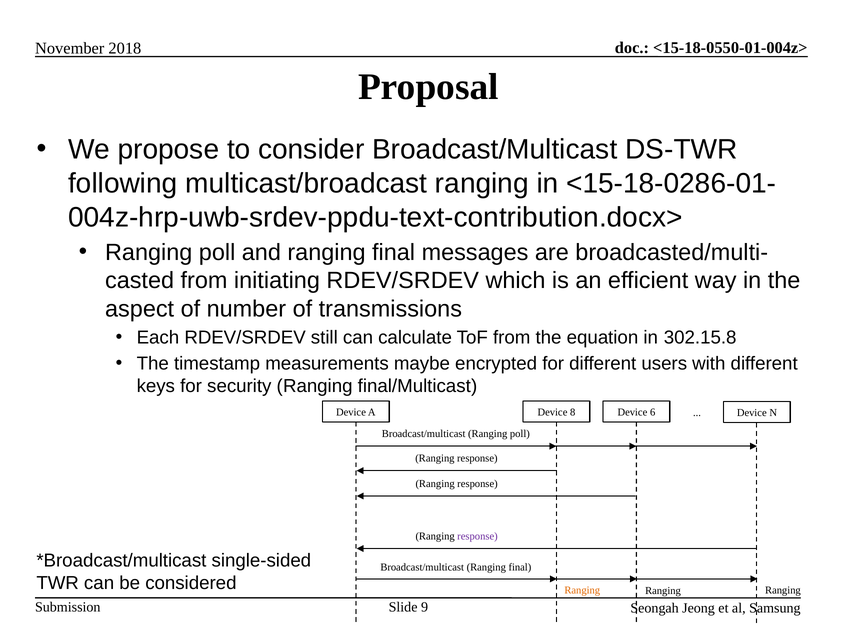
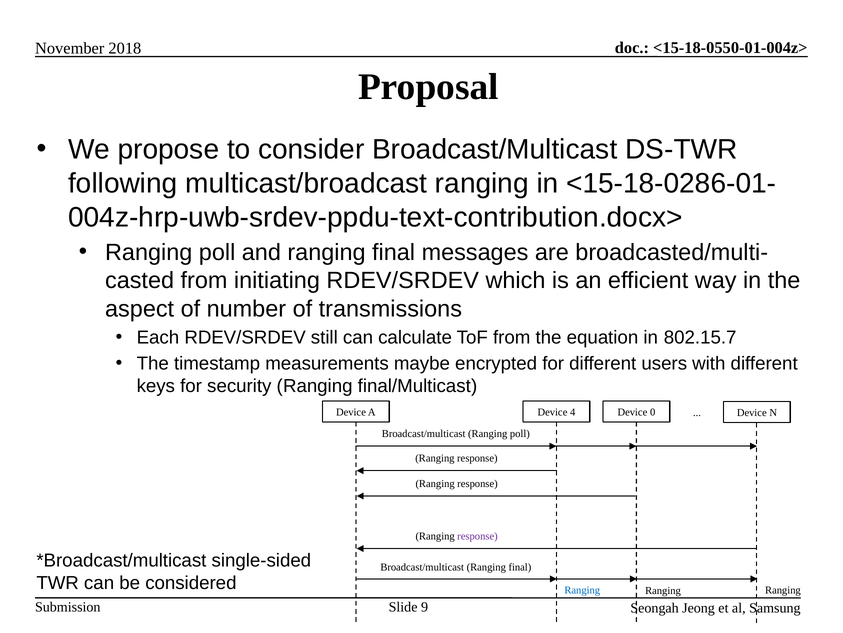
302.15.8: 302.15.8 -> 802.15.7
8: 8 -> 4
6: 6 -> 0
Ranging at (582, 590) colour: orange -> blue
